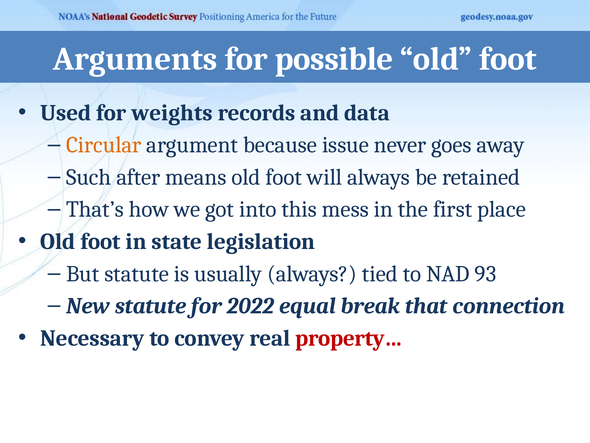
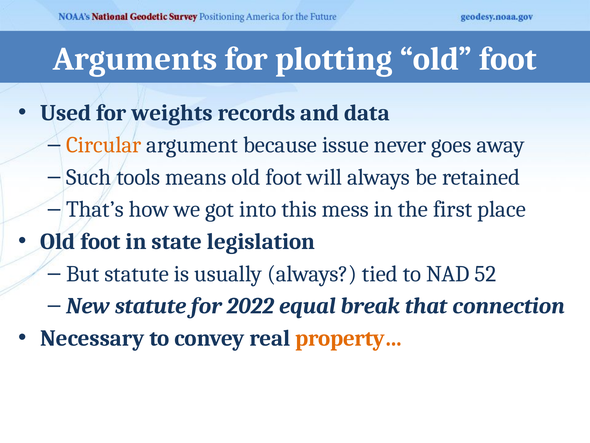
possible: possible -> plotting
after: after -> tools
93: 93 -> 52
property… colour: red -> orange
